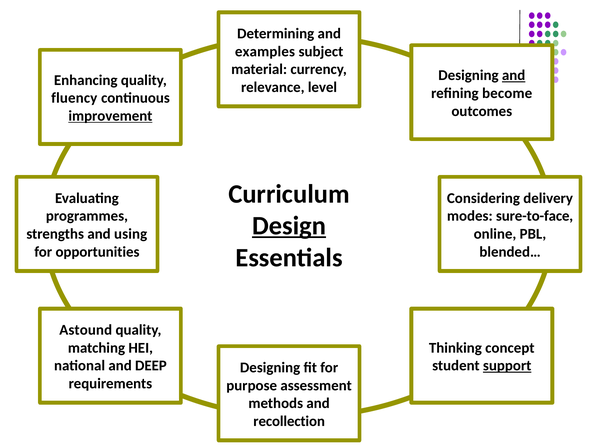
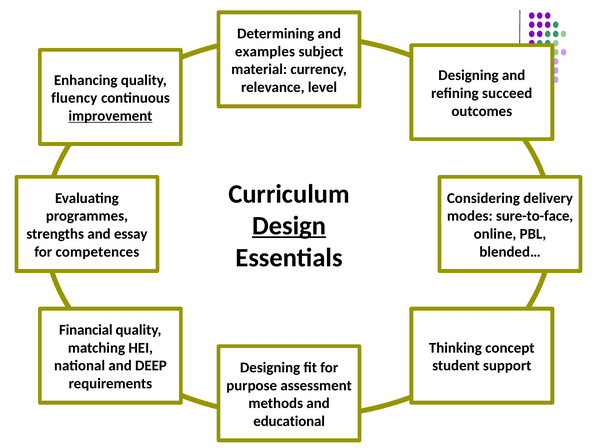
and at (514, 75) underline: present -> none
become: become -> succeed
using: using -> essay
opportunities: opportunities -> competences
Astound: Astound -> Financial
support underline: present -> none
recollection: recollection -> educational
